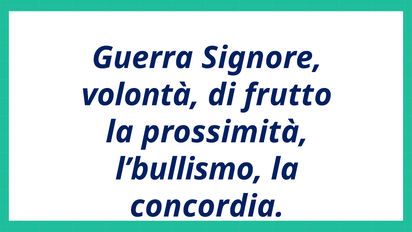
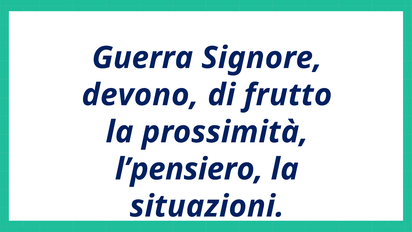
volontà: volontà -> devono
l’bullismo: l’bullismo -> l’pensiero
concordia: concordia -> situazioni
